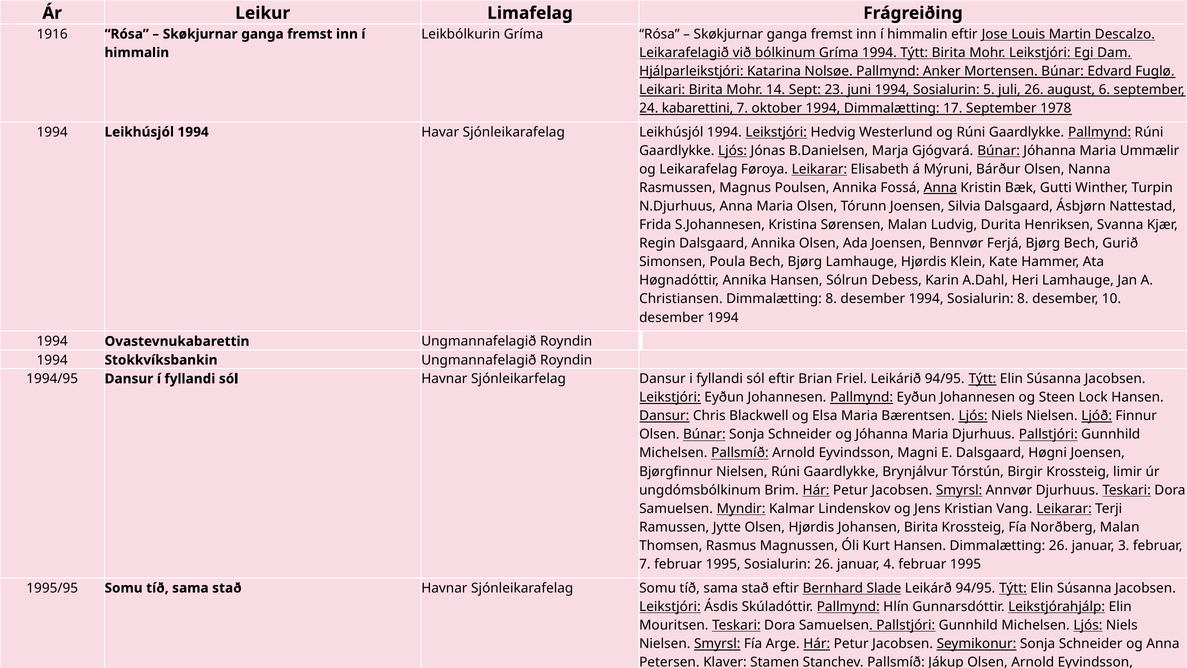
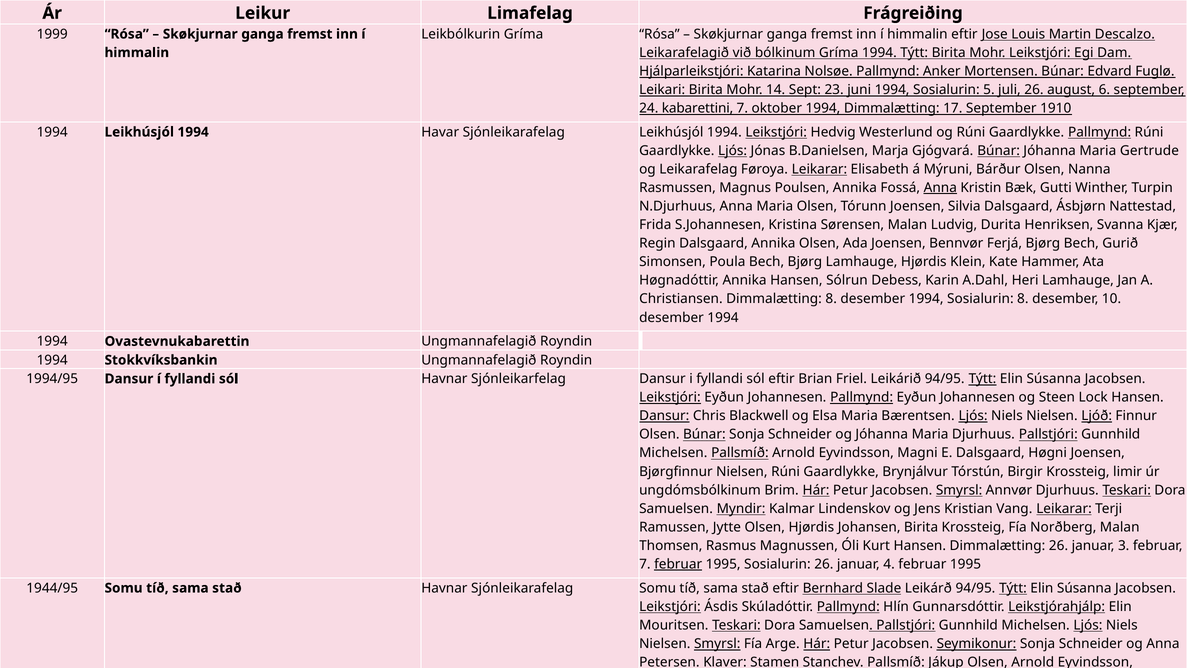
1916: 1916 -> 1999
1978: 1978 -> 1910
Ummælir: Ummælir -> Gertrude
februar at (678, 564) underline: none -> present
1995/95: 1995/95 -> 1944/95
